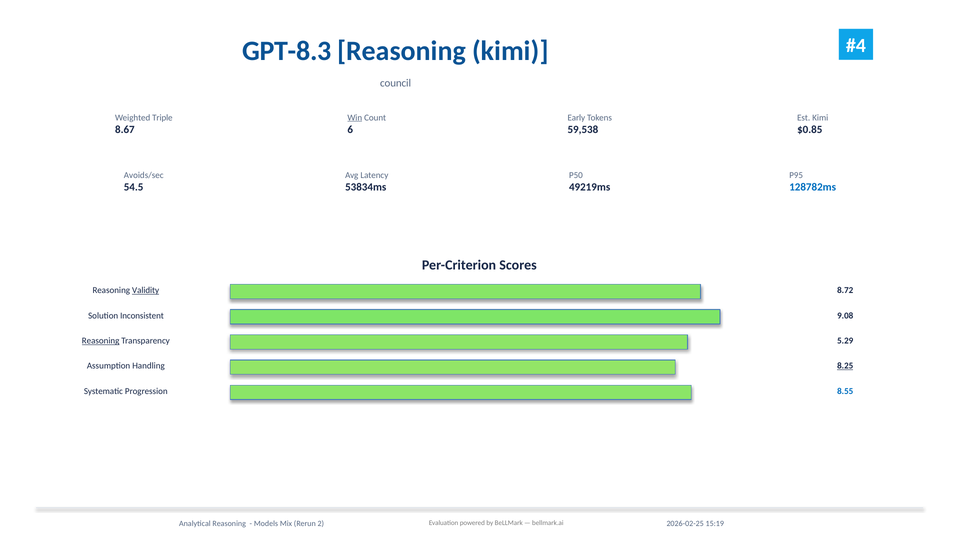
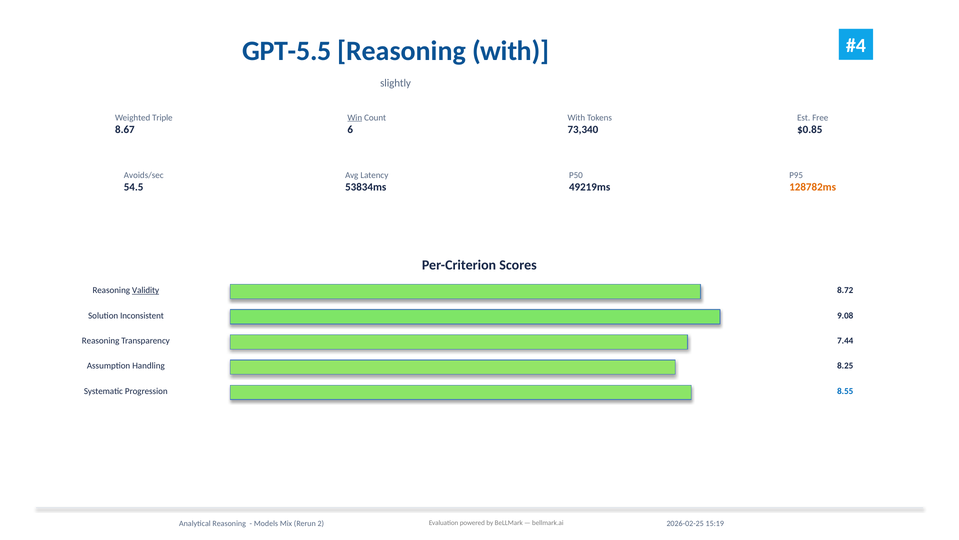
GPT-8.3: GPT-8.3 -> GPT-5.5
Reasoning kimi: kimi -> with
council: council -> slightly
Early at (576, 117): Early -> With
Est Kimi: Kimi -> Free
59,538: 59,538 -> 73,340
128782ms colour: blue -> orange
Reasoning at (101, 340) underline: present -> none
5.29: 5.29 -> 7.44
8.25 underline: present -> none
